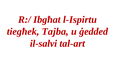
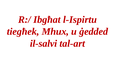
Tajba: Tajba -> Mhux
